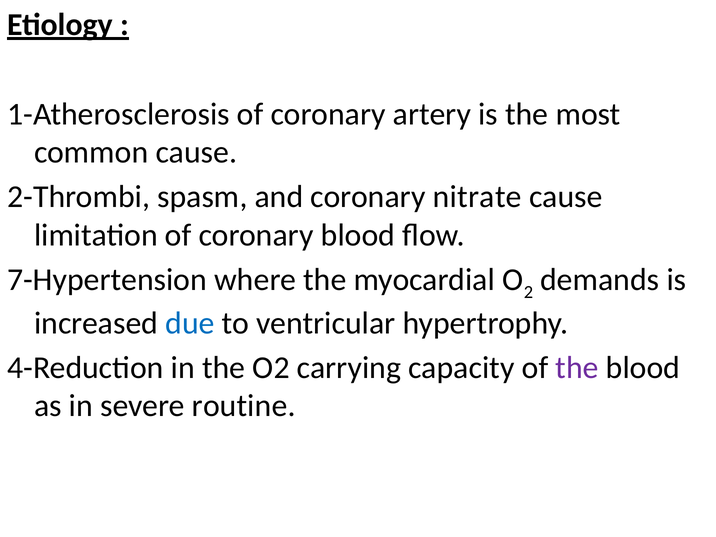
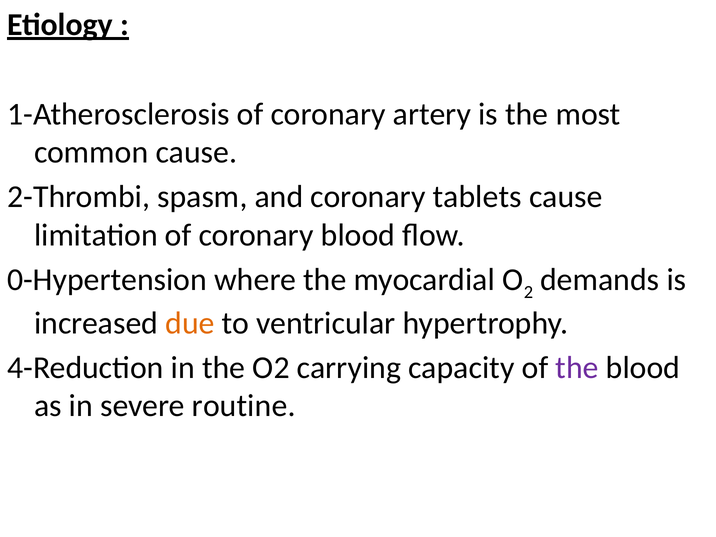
nitrate: nitrate -> tablets
7-Hypertension: 7-Hypertension -> 0-Hypertension
due colour: blue -> orange
